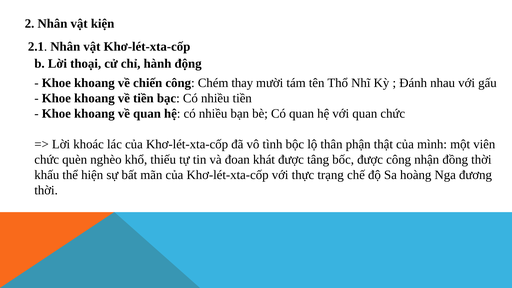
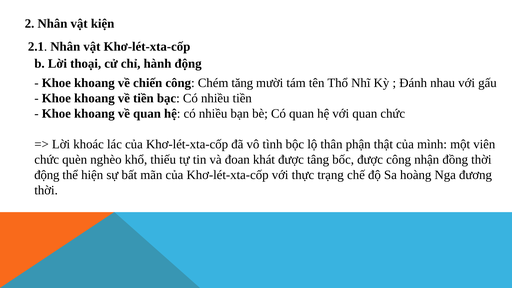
thay: thay -> tăng
khấu at (47, 175): khấu -> động
